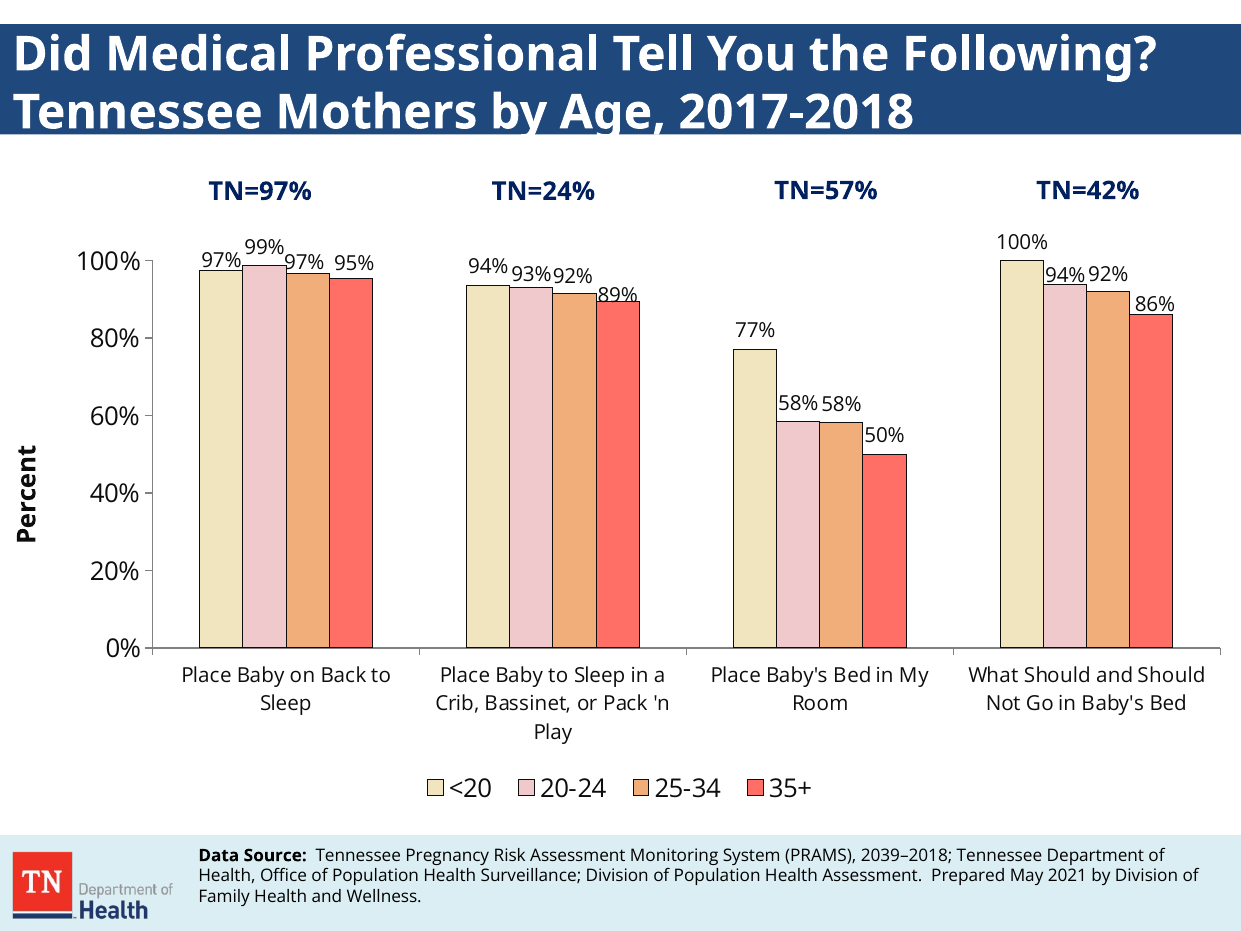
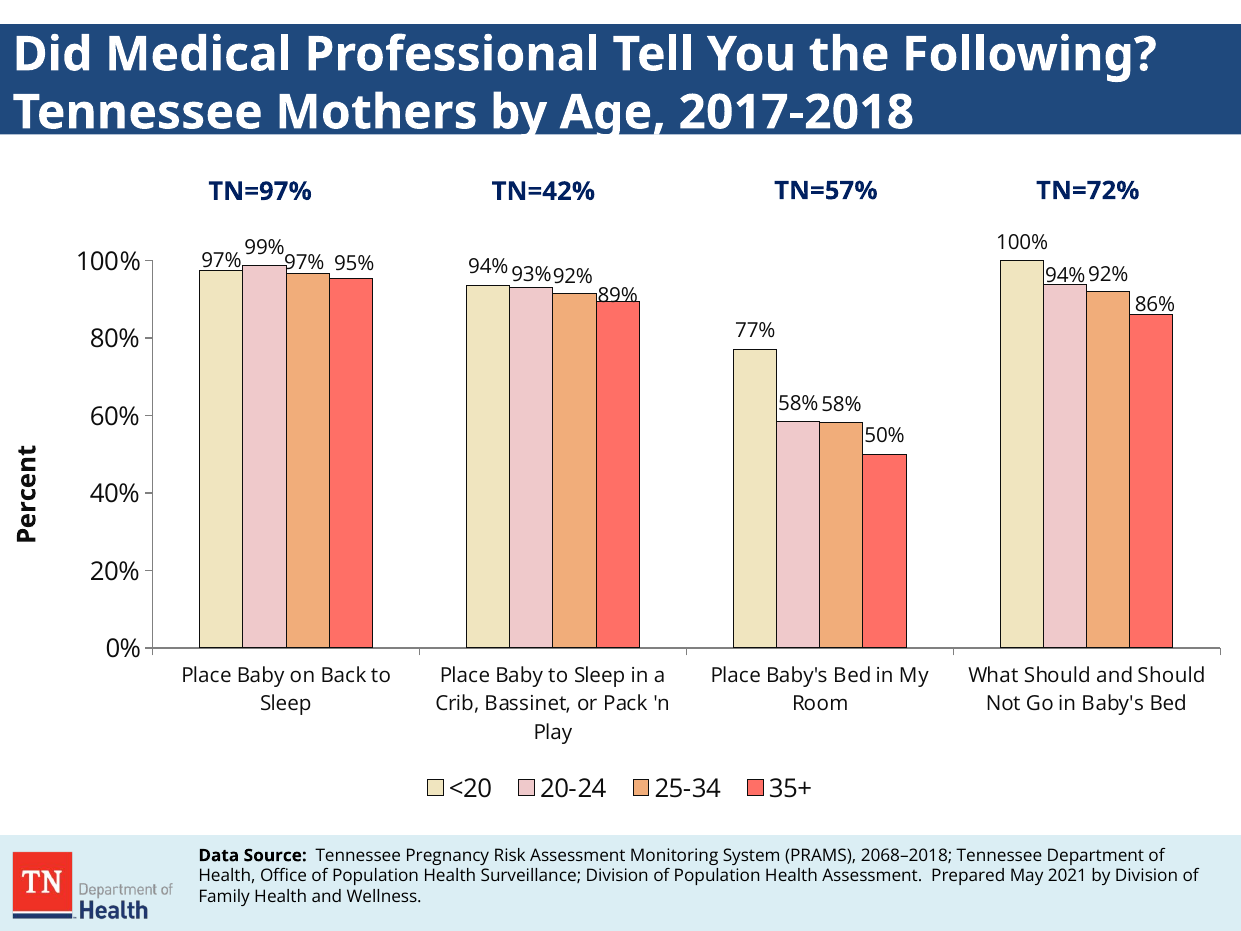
TN=24%: TN=24% -> TN=42%
TN=42%: TN=42% -> TN=72%
2039–2018: 2039–2018 -> 2068–2018
